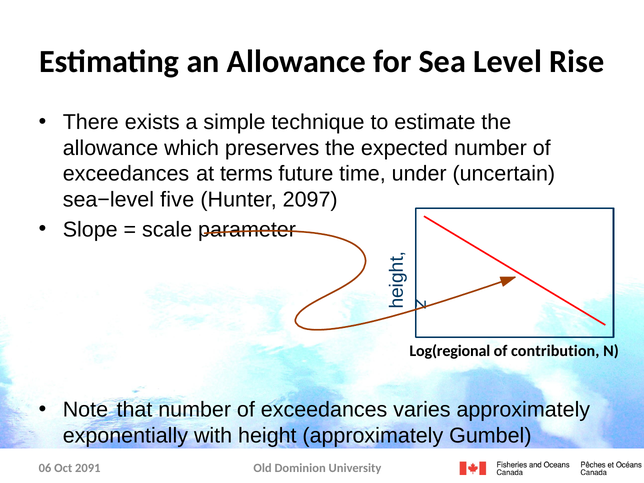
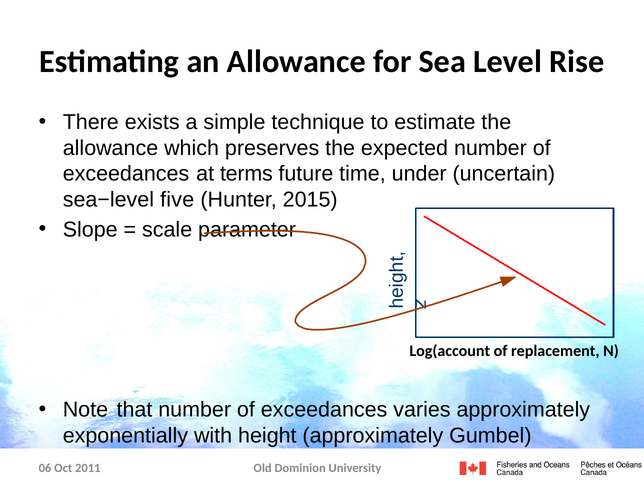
2097: 2097 -> 2015
Log(regional: Log(regional -> Log(account
contribution: contribution -> replacement
2091: 2091 -> 2011
